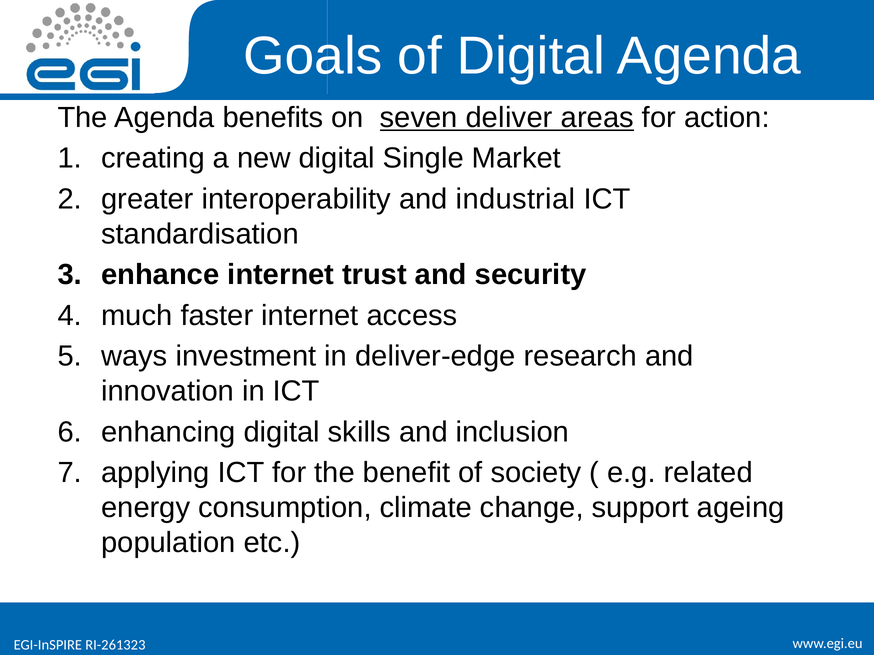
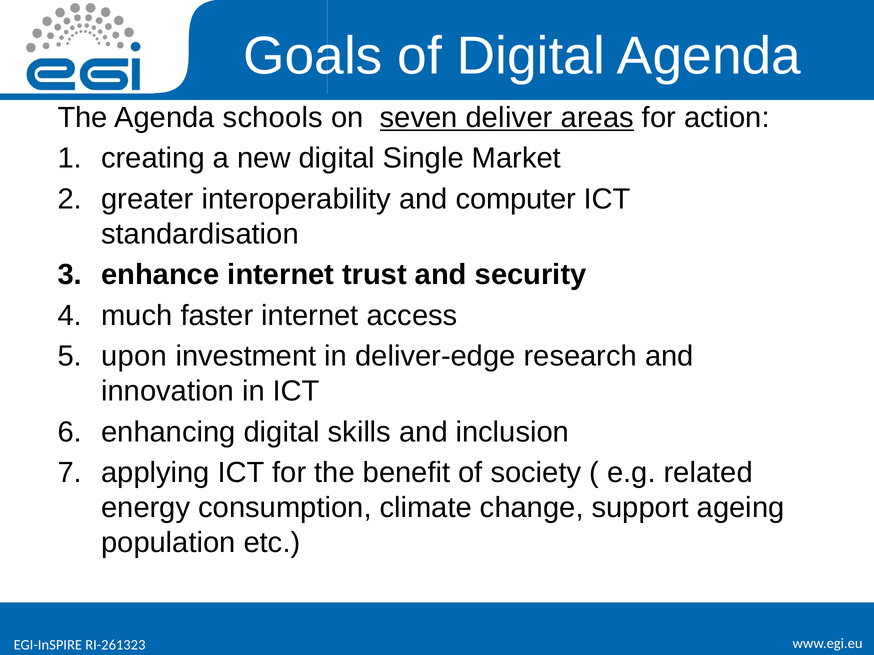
benefits: benefits -> schools
industrial: industrial -> computer
ways: ways -> upon
